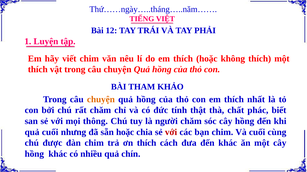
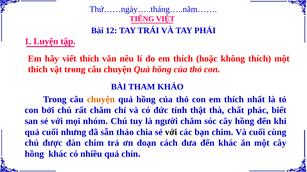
viết chim: chim -> thích
thông: thông -> nhóm
sẵn hoặc: hoặc -> thảo
với at (171, 132) colour: red -> black
ơn thích: thích -> đoạn
